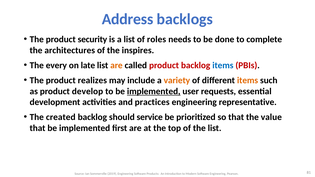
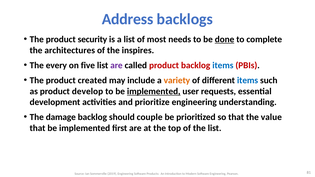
roles: roles -> most
done underline: none -> present
late: late -> five
are at (116, 65) colour: orange -> purple
realizes: realizes -> created
items at (248, 80) colour: orange -> blue
practices: practices -> prioritize
representative: representative -> understanding
created: created -> damage
service: service -> couple
